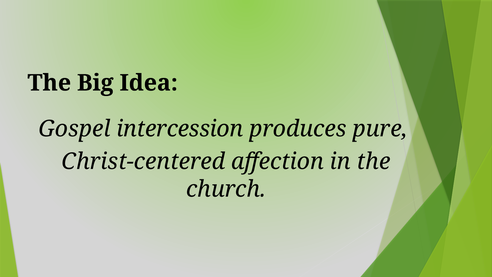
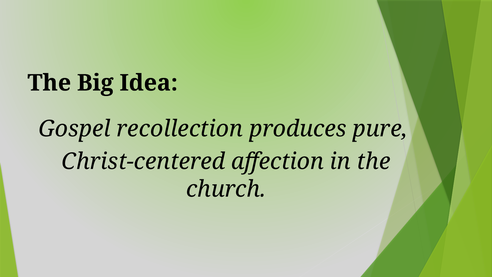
intercession: intercession -> recollection
